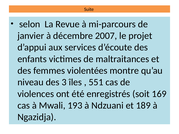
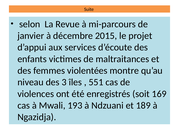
2007: 2007 -> 2015
